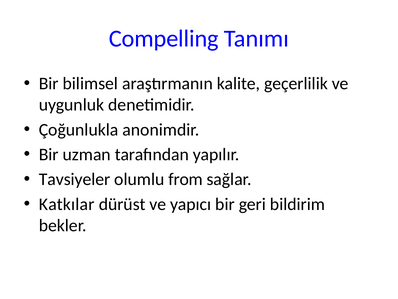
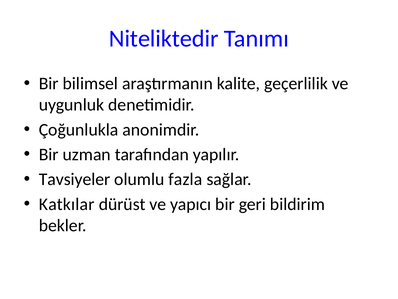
Compelling: Compelling -> Niteliktedir
from: from -> fazla
